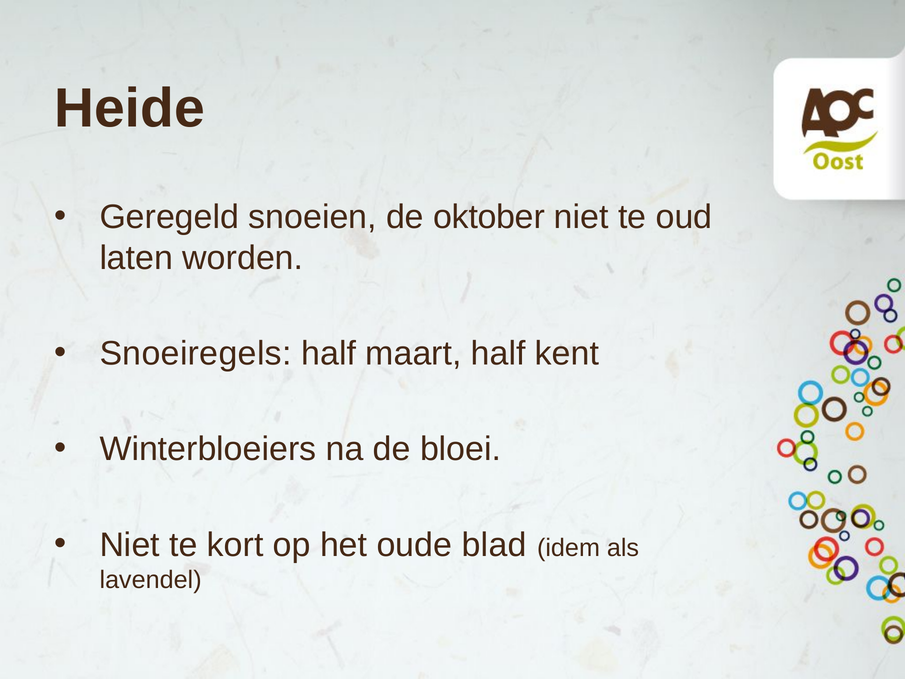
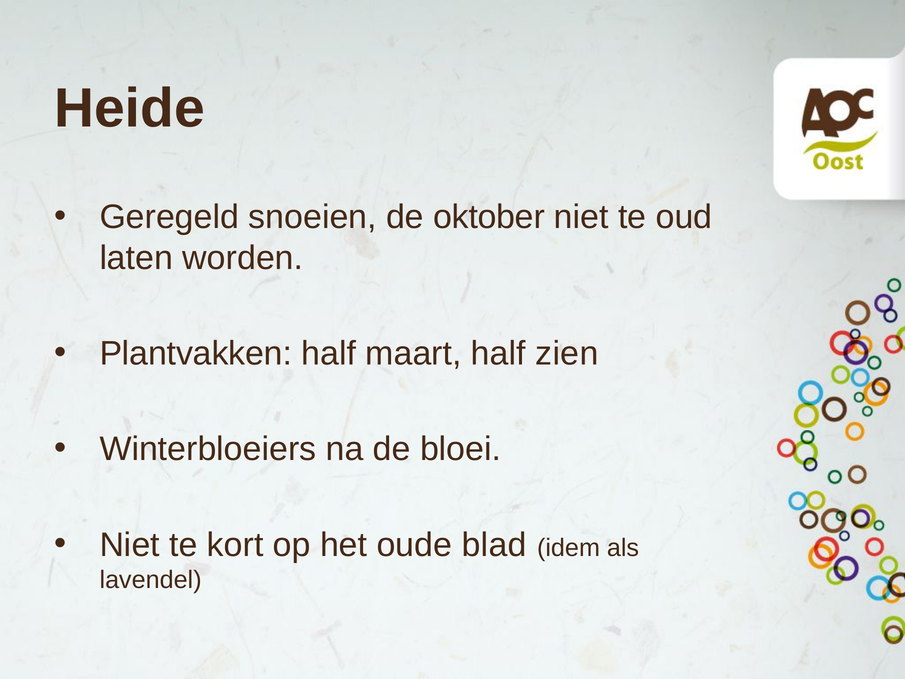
Snoeiregels: Snoeiregels -> Plantvakken
kent: kent -> zien
